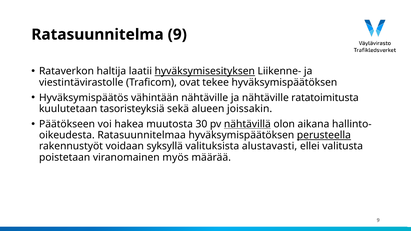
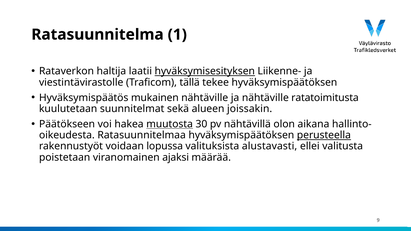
Ratasuunnitelma 9: 9 -> 1
ovat: ovat -> tällä
vähintään: vähintään -> mukainen
tasoristeyksiä: tasoristeyksiä -> suunnitelmat
muutosta underline: none -> present
nähtävillä underline: present -> none
syksyllä: syksyllä -> lopussa
myös: myös -> ajaksi
